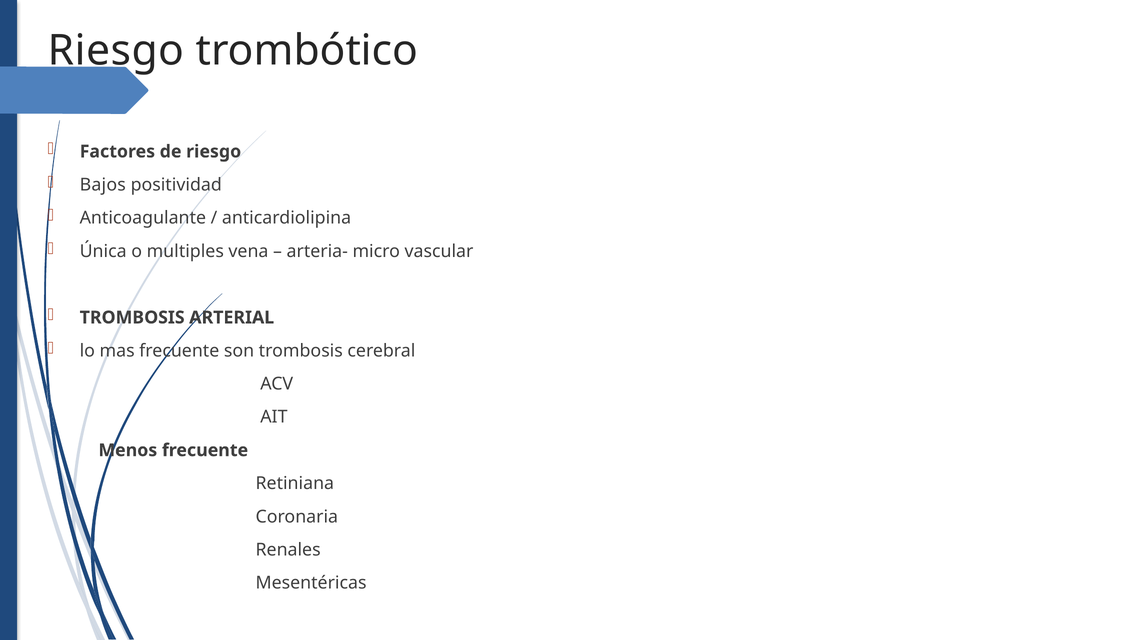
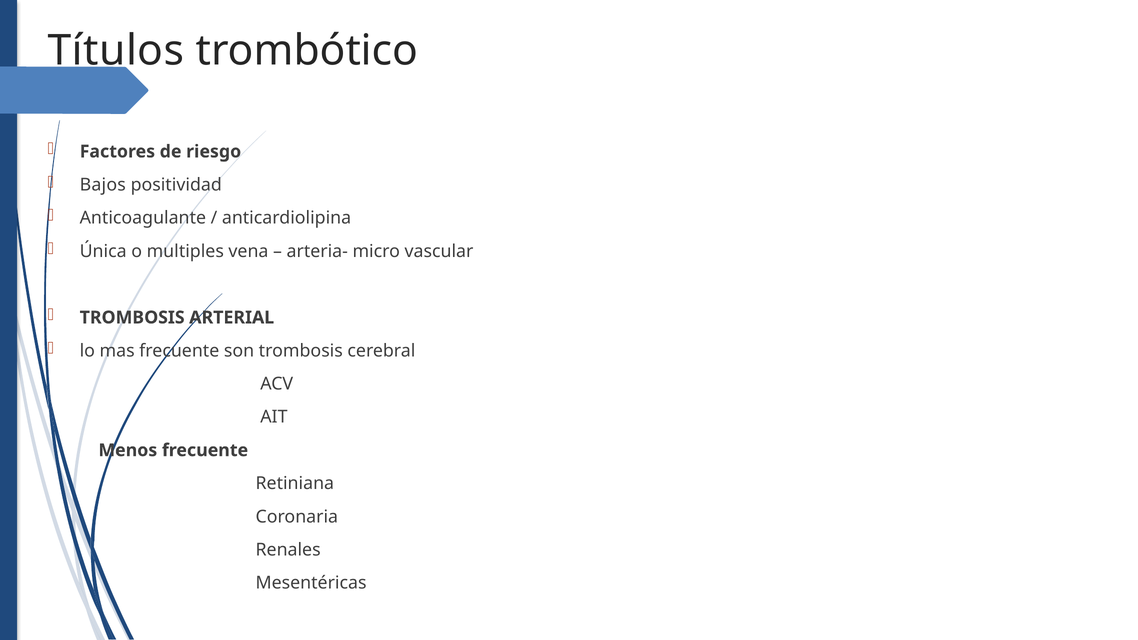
Riesgo at (116, 51): Riesgo -> Títulos
